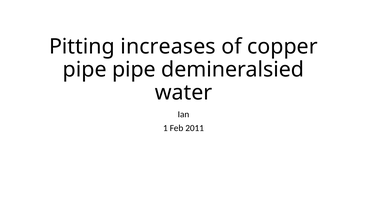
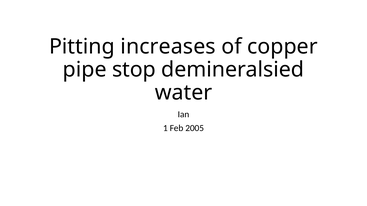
pipe pipe: pipe -> stop
2011: 2011 -> 2005
